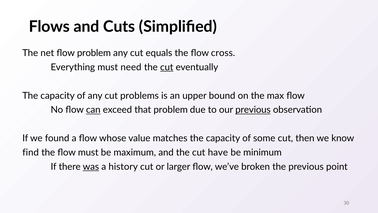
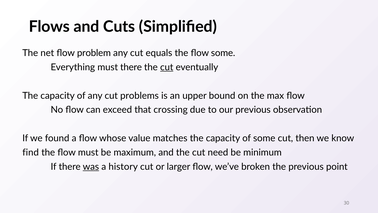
flow cross: cross -> some
must need: need -> there
can underline: present -> none
that problem: problem -> crossing
previous at (253, 110) underline: present -> none
have: have -> need
